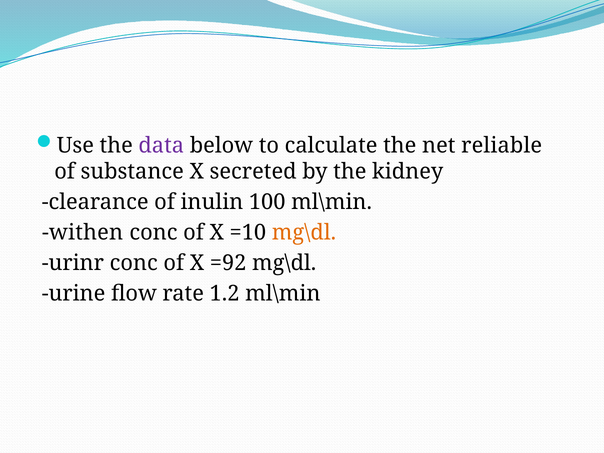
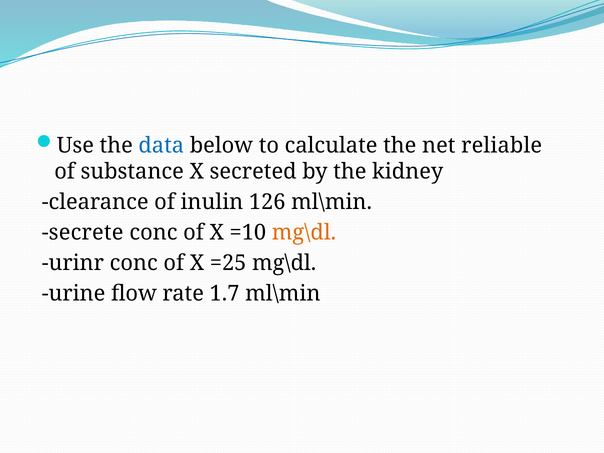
data colour: purple -> blue
100: 100 -> 126
withen: withen -> secrete
=92: =92 -> =25
1.2: 1.2 -> 1.7
